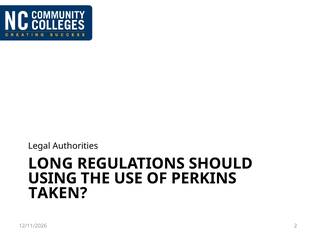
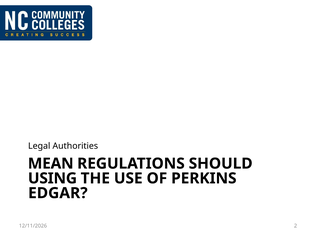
LONG: LONG -> MEAN
TAKEN: TAKEN -> EDGAR
